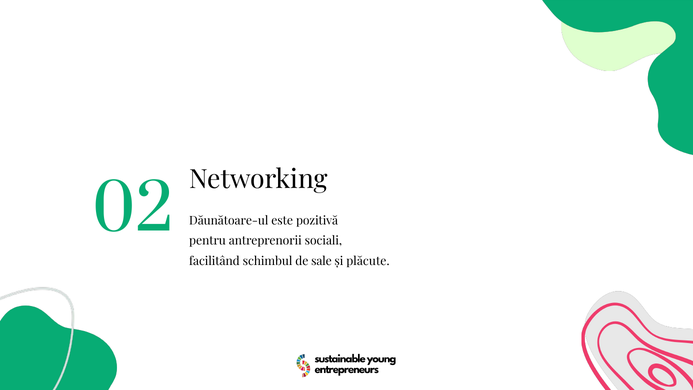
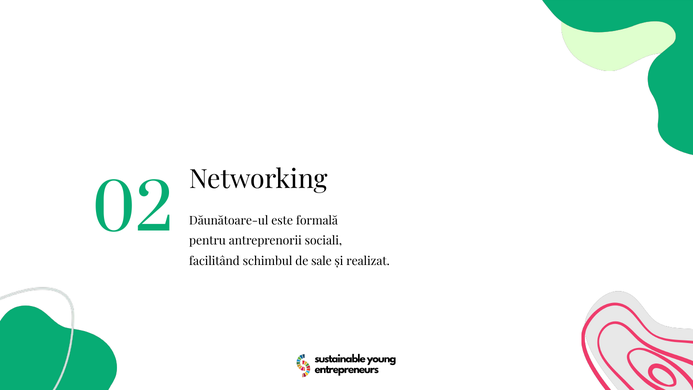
pozitivă: pozitivă -> formală
plăcute: plăcute -> realizat
